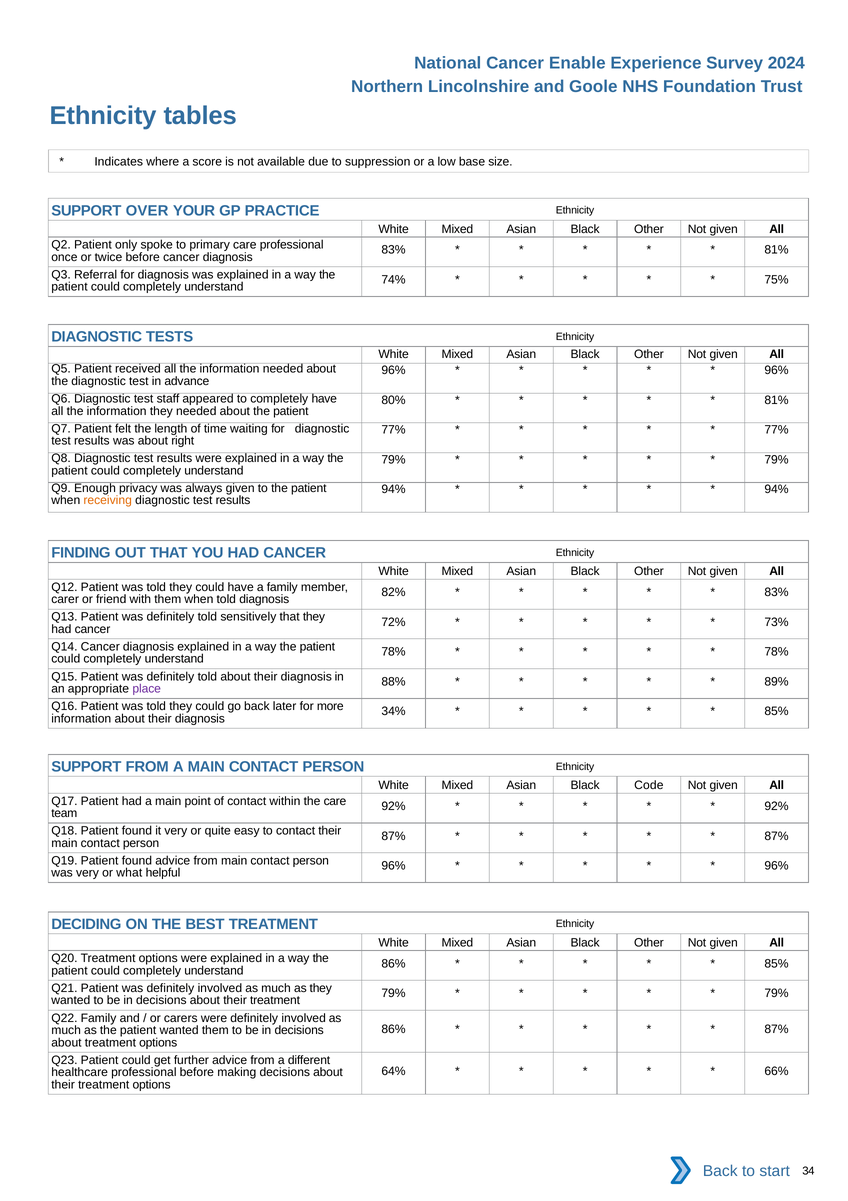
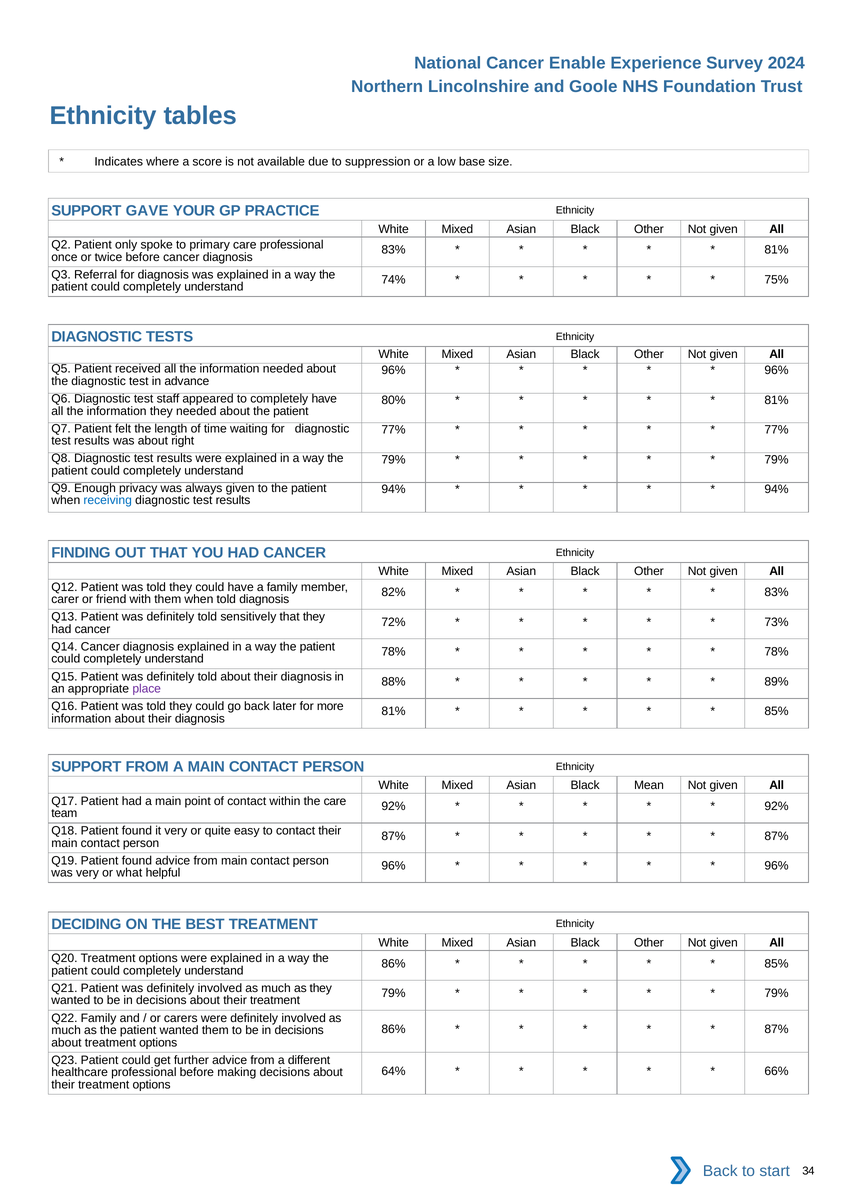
OVER: OVER -> GAVE
receiving colour: orange -> blue
34% at (394, 711): 34% -> 81%
Code: Code -> Mean
